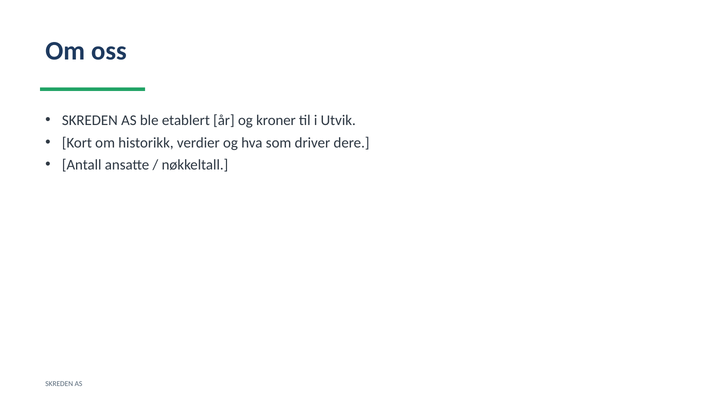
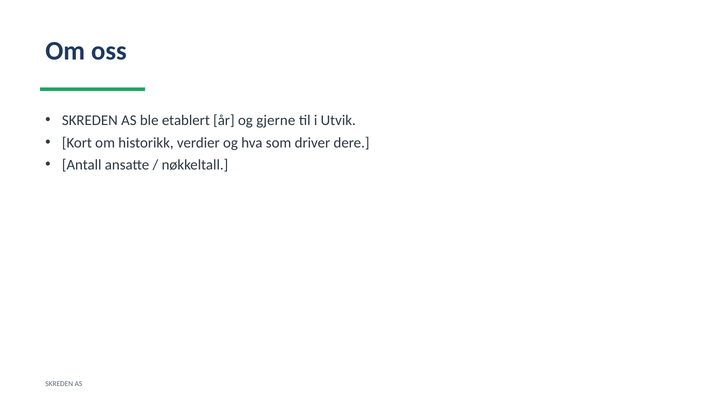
kroner: kroner -> gjerne
